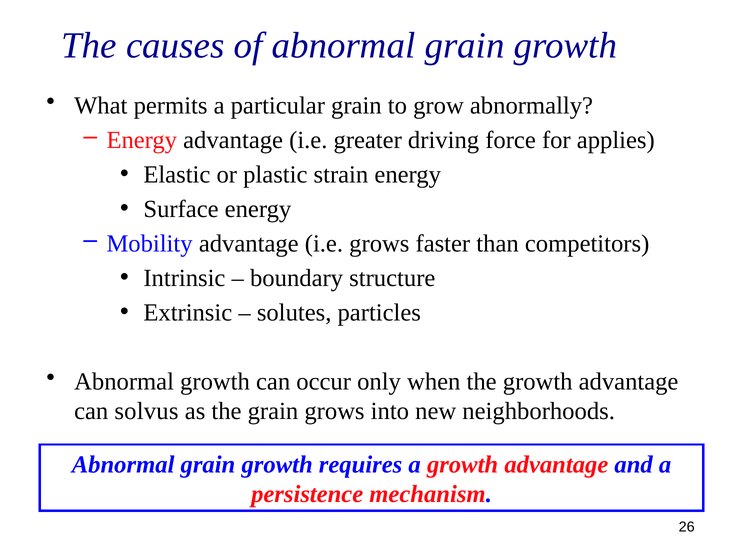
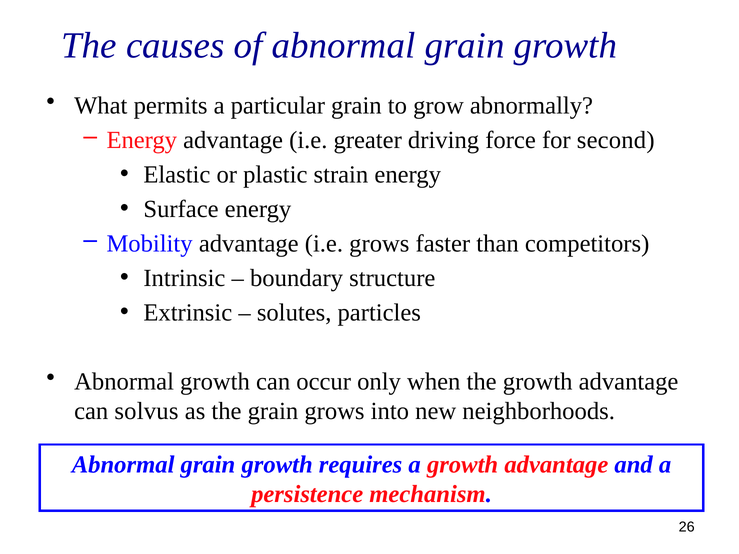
applies: applies -> second
